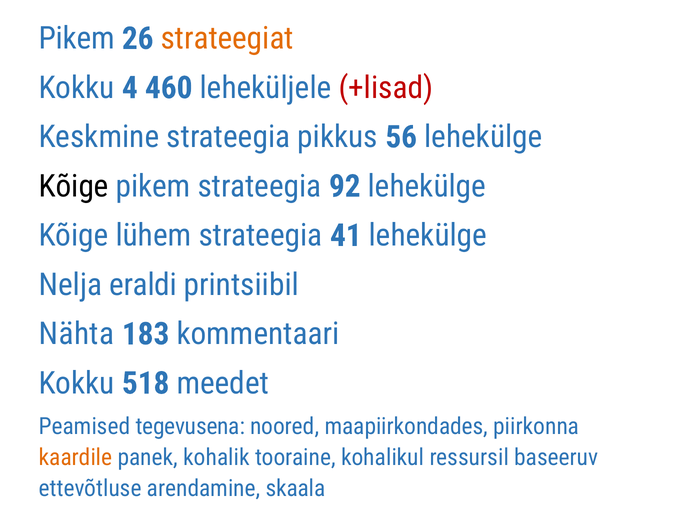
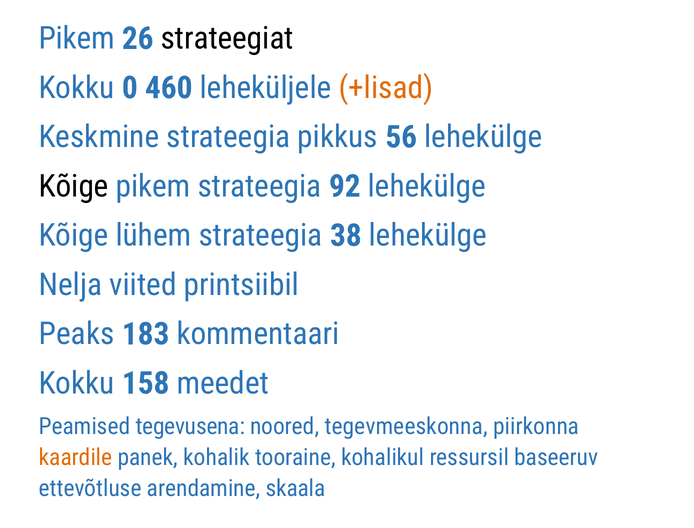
strateegiat colour: orange -> black
4: 4 -> 0
+lisad colour: red -> orange
41: 41 -> 38
eraldi: eraldi -> viited
Nähta: Nähta -> Peaks
518: 518 -> 158
maapiirkondades: maapiirkondades -> tegevmeeskonna
